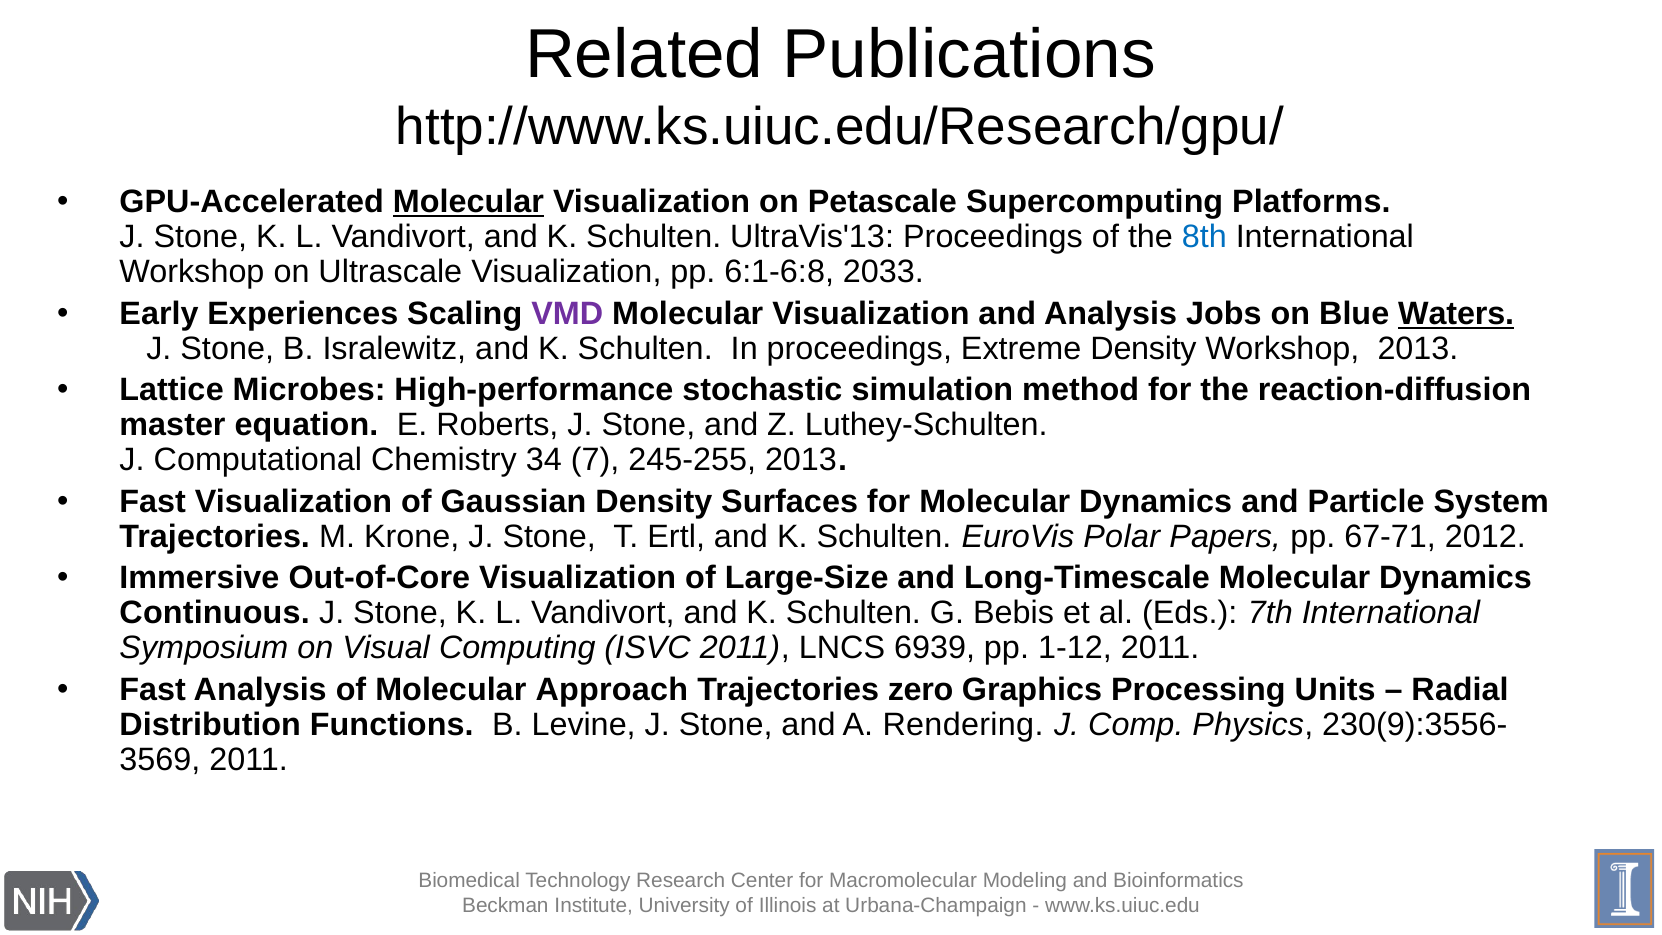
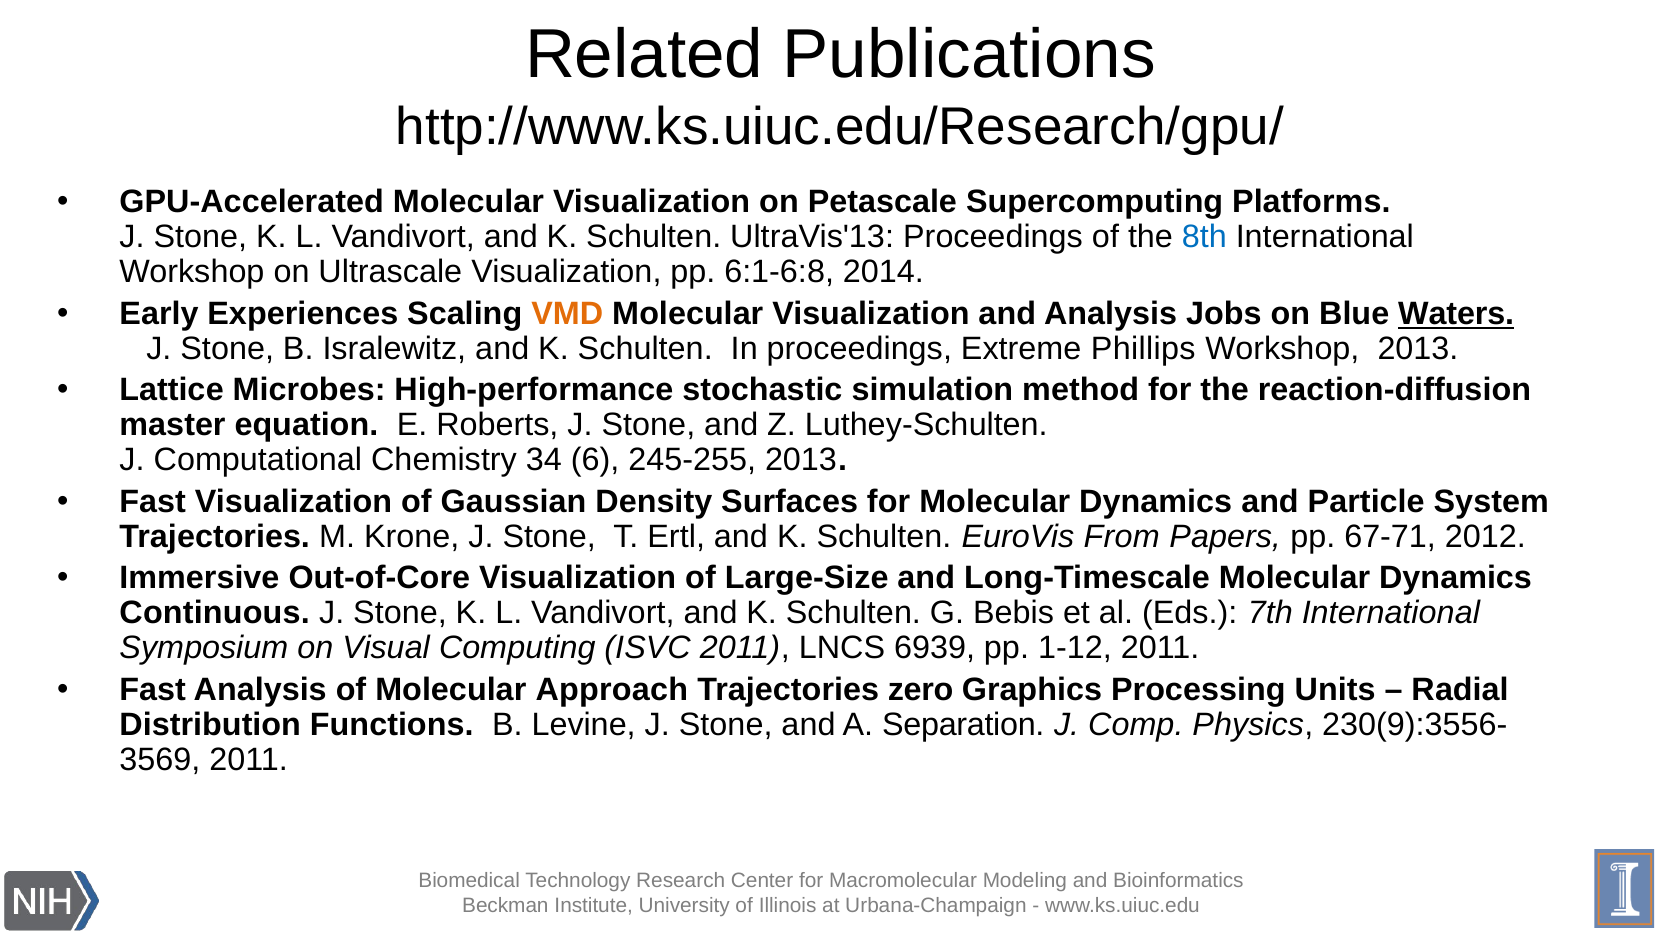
Molecular at (468, 202) underline: present -> none
2033: 2033 -> 2014
VMD colour: purple -> orange
Extreme Density: Density -> Phillips
7: 7 -> 6
Polar: Polar -> From
Rendering: Rendering -> Separation
